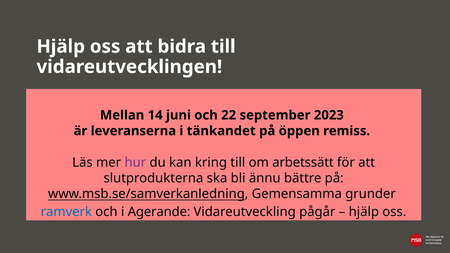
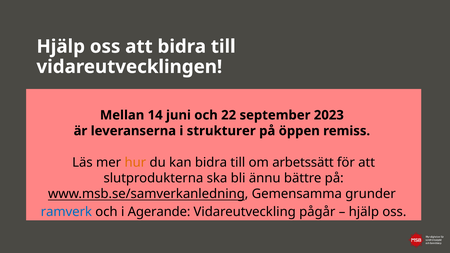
tänkandet: tänkandet -> strukturer
hur colour: purple -> orange
kan kring: kring -> bidra
